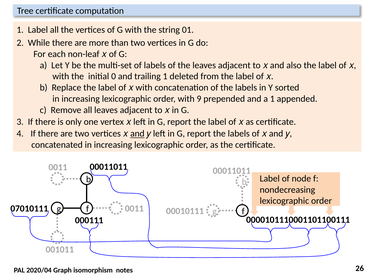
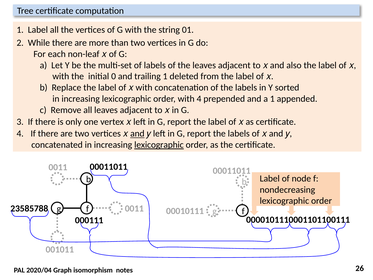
with 9: 9 -> 4
lexicographic at (159, 145) underline: none -> present
07010111: 07010111 -> 23585788
